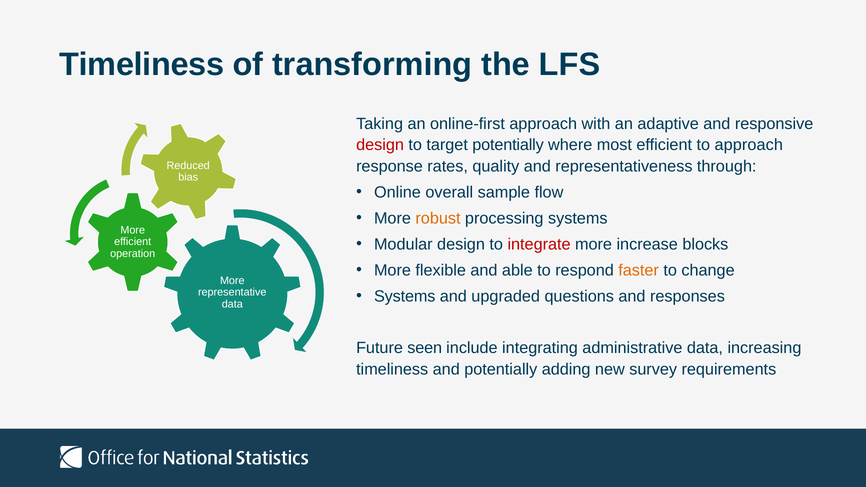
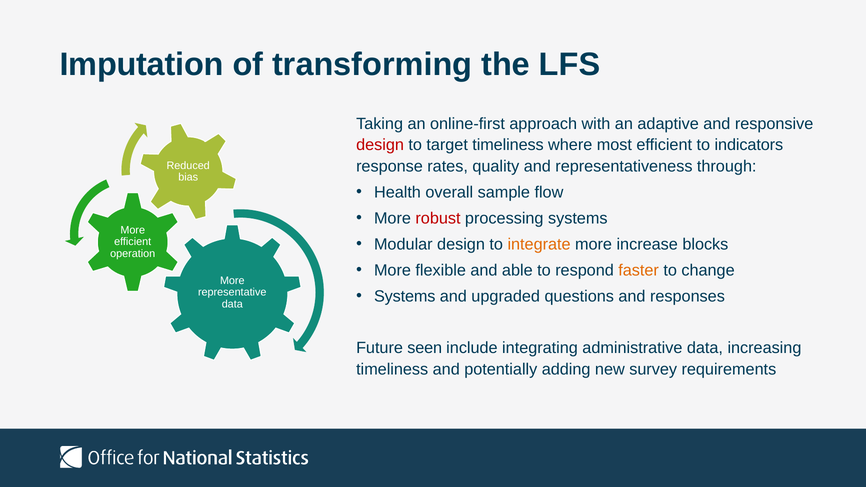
Timeliness at (142, 65): Timeliness -> Imputation
target potentially: potentially -> timeliness
to approach: approach -> indicators
Online: Online -> Health
robust colour: orange -> red
integrate colour: red -> orange
